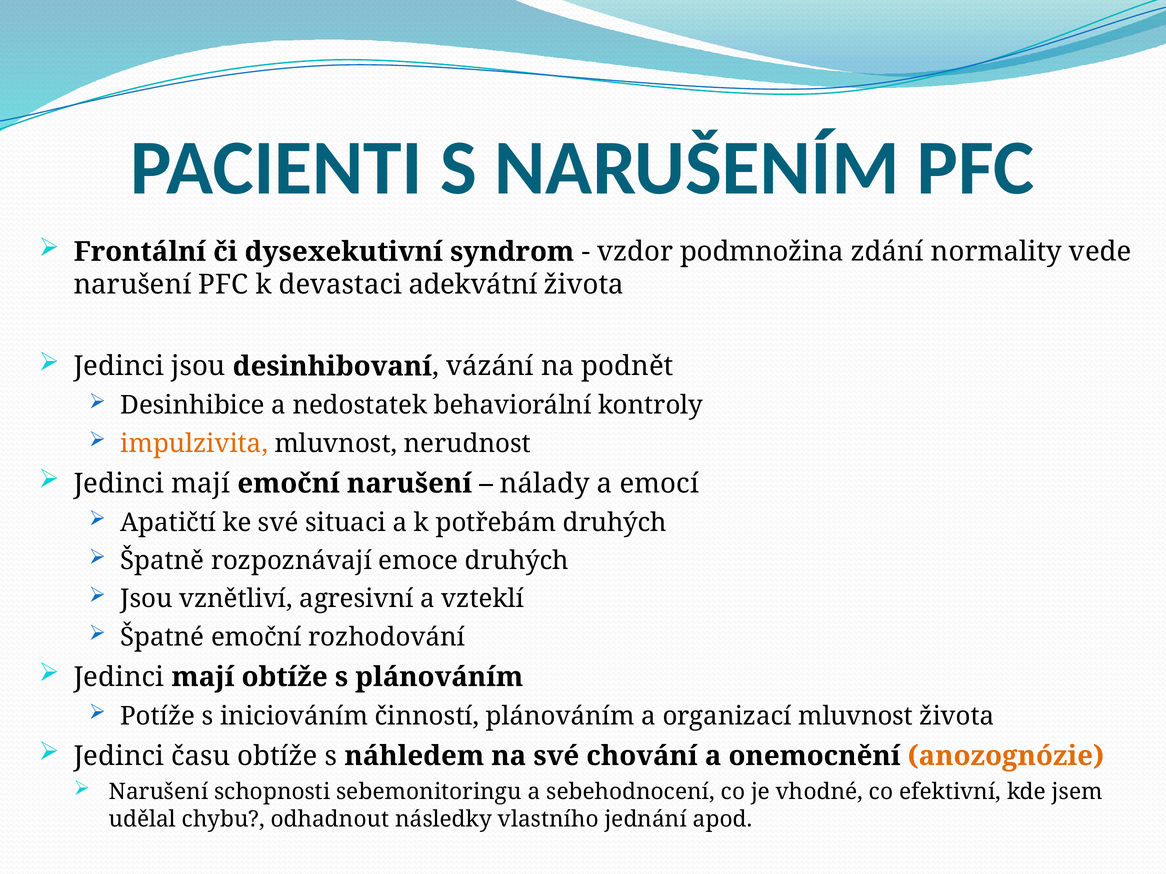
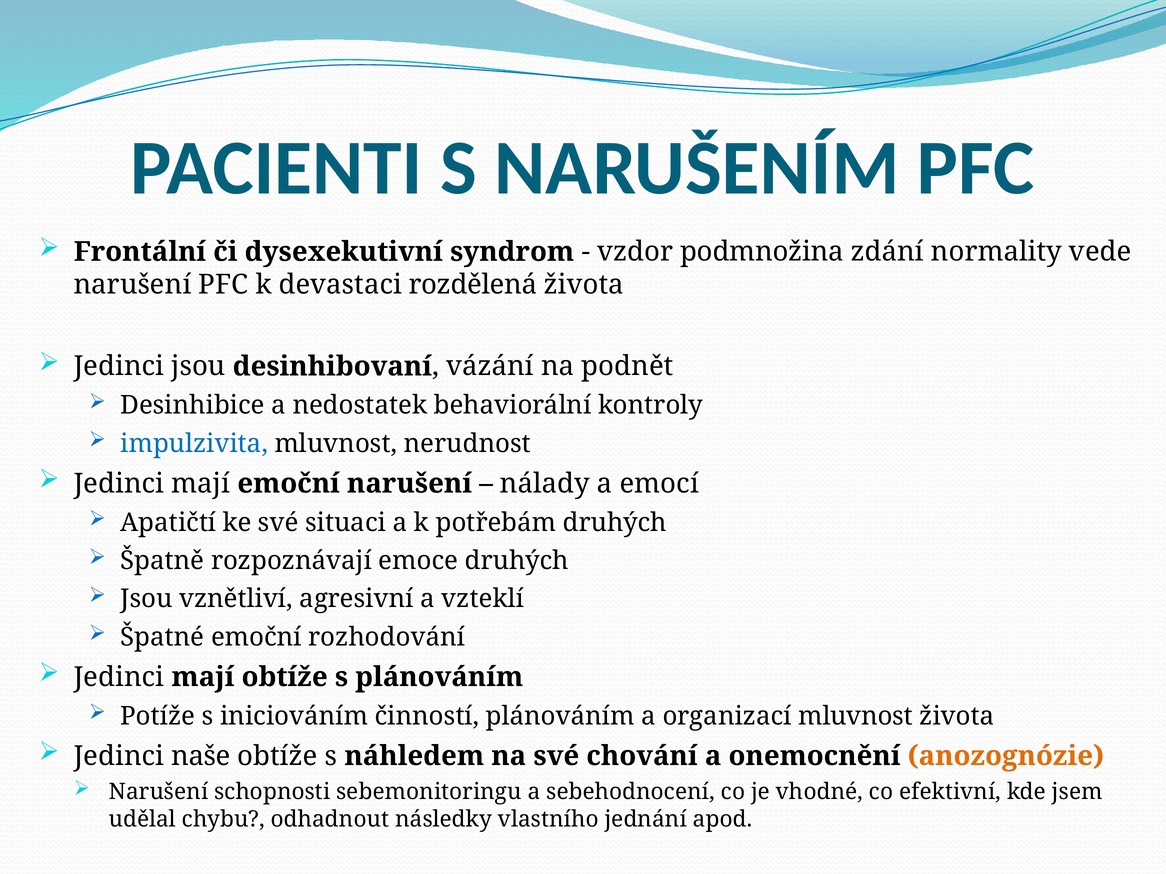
adekvátní: adekvátní -> rozdělená
impulzivita colour: orange -> blue
času: času -> naše
